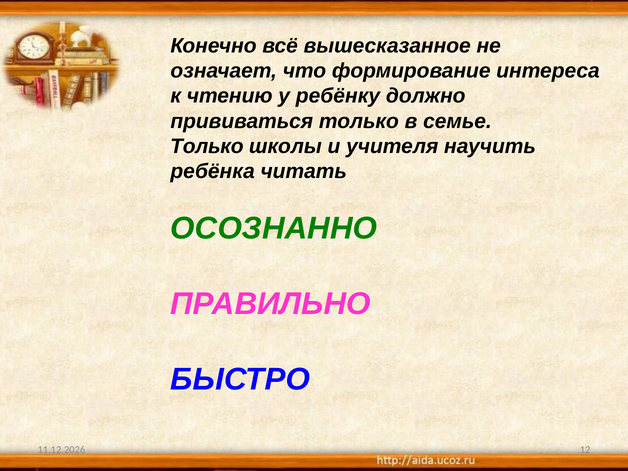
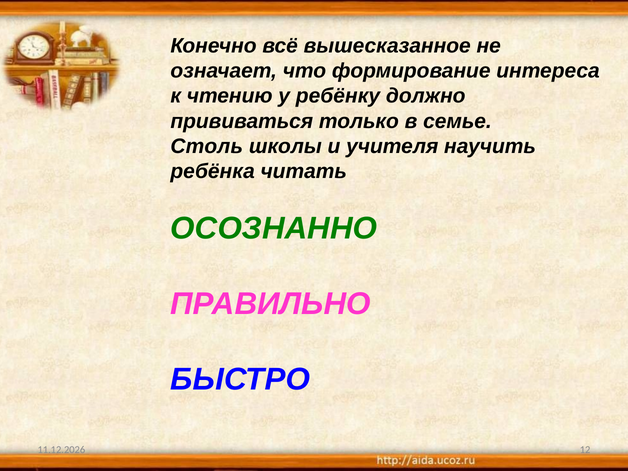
Только at (207, 146): Только -> Столь
